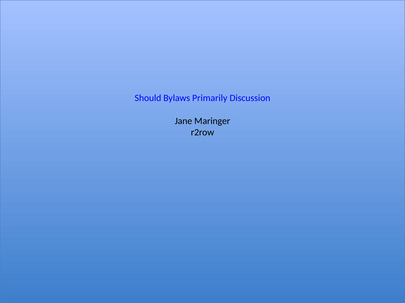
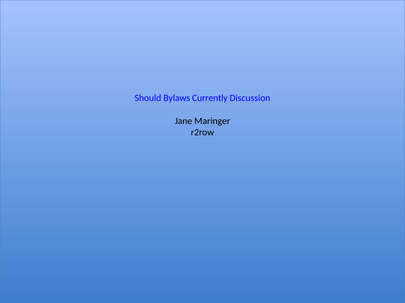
Primarily: Primarily -> Currently
